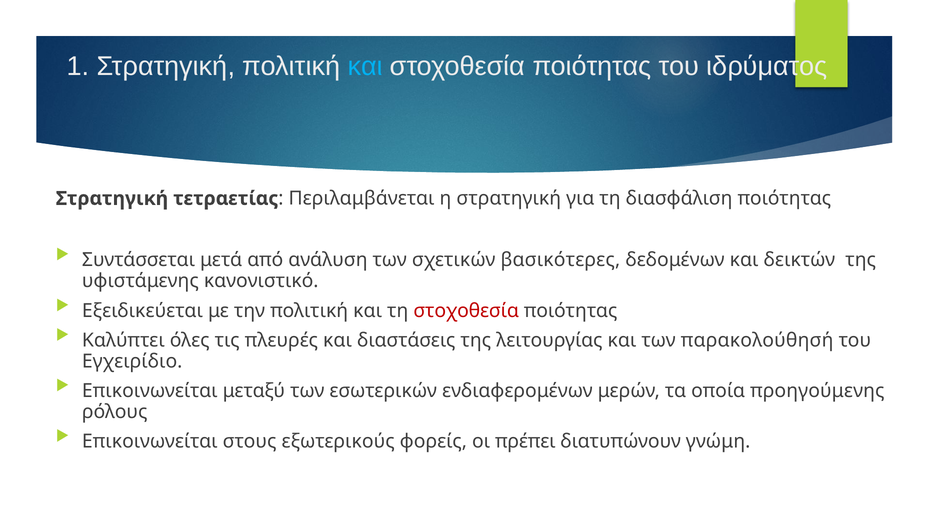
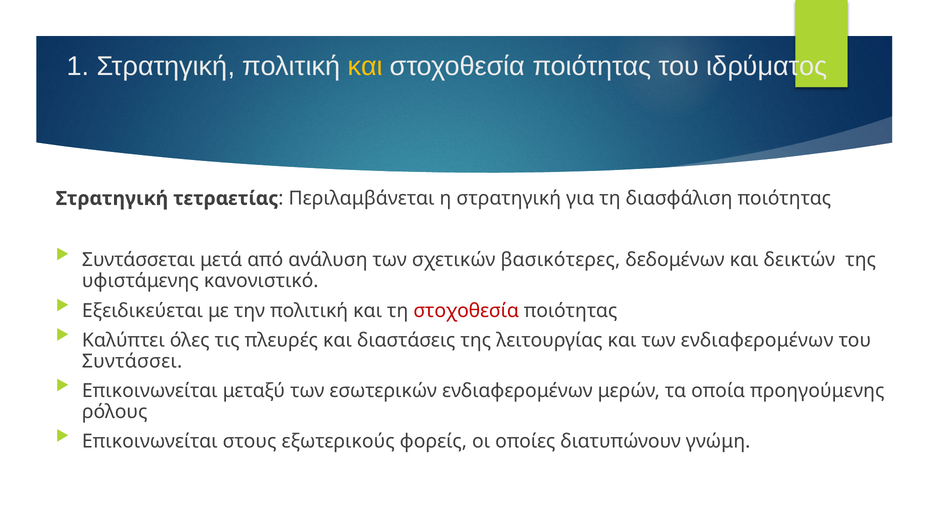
και at (365, 66) colour: light blue -> yellow
των παρακολούθησή: παρακολούθησή -> ενδιαφερομένων
Εγχειρίδιο: Εγχειρίδιο -> Συντάσσει
πρέπει: πρέπει -> οποίες
